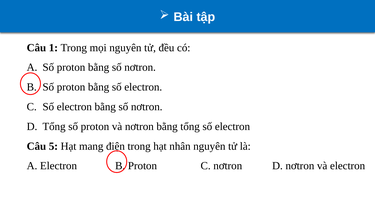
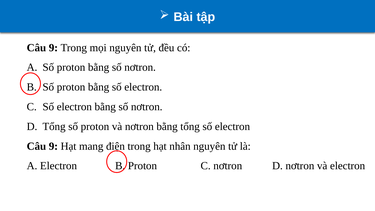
1 at (53, 48): 1 -> 9
5 at (53, 146): 5 -> 9
